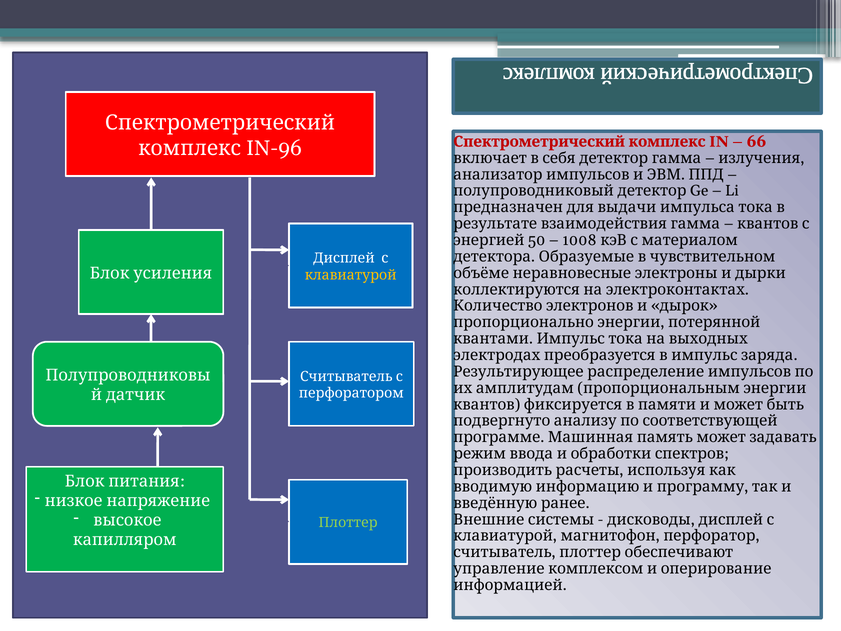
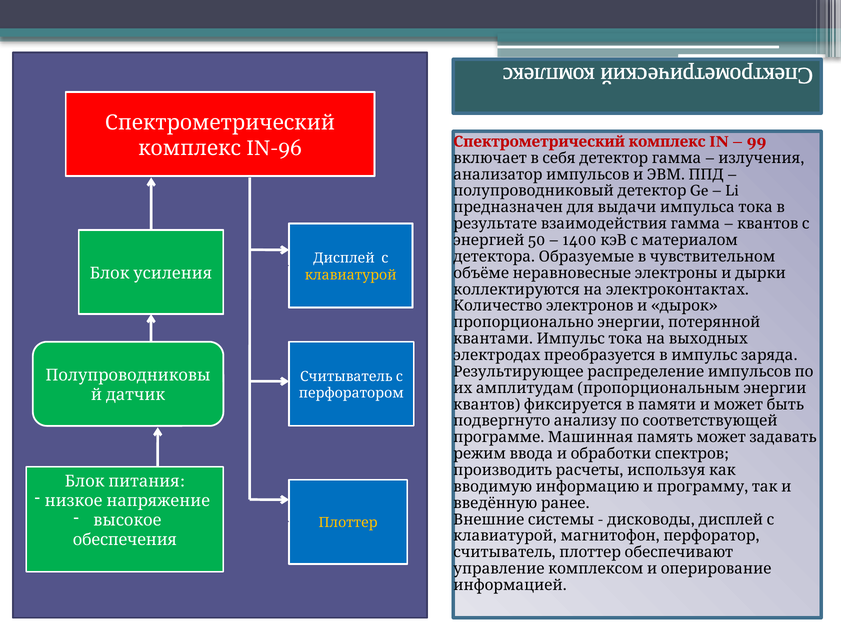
66: 66 -> 99
1008: 1008 -> 1400
Плоттер colour: light green -> yellow
капилляром: капилляром -> обеспечения
